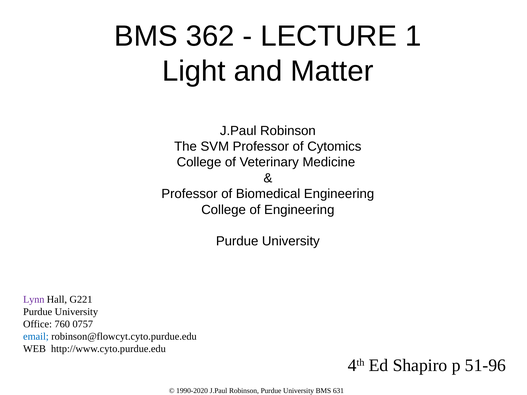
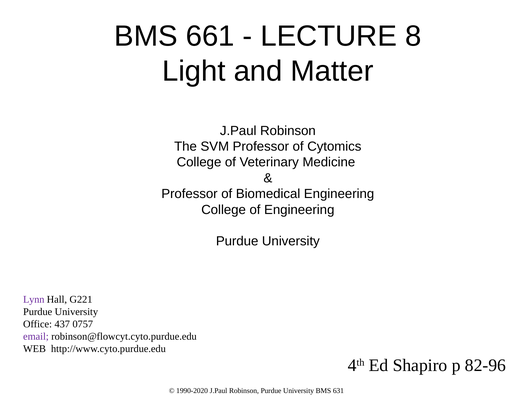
362: 362 -> 661
1: 1 -> 8
760: 760 -> 437
email colour: blue -> purple
51-96: 51-96 -> 82-96
